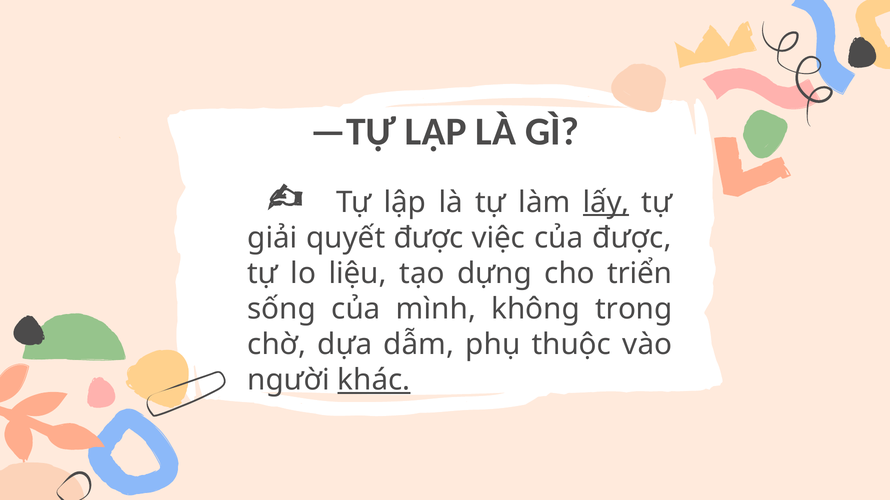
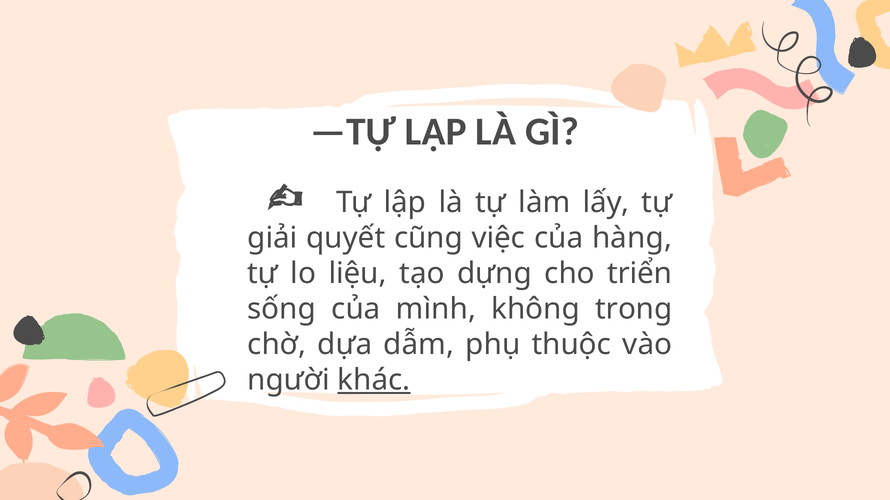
lấy underline: present -> none
quyết được: được -> cũng
của được: được -> hàng
